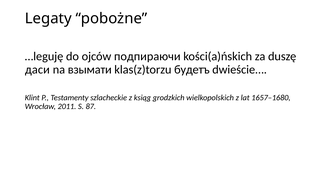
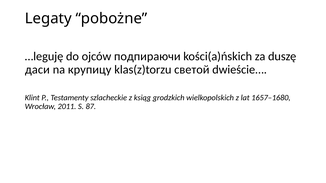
взымати: взымати -> крупицу
будетъ: будетъ -> светой
